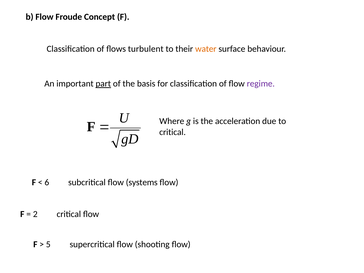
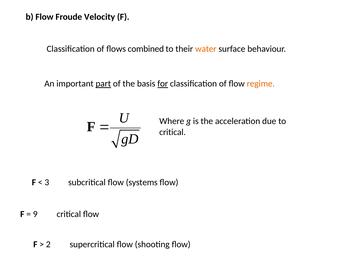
Concept: Concept -> Velocity
turbulent: turbulent -> combined
for underline: none -> present
regime colour: purple -> orange
6: 6 -> 3
2: 2 -> 9
5: 5 -> 2
